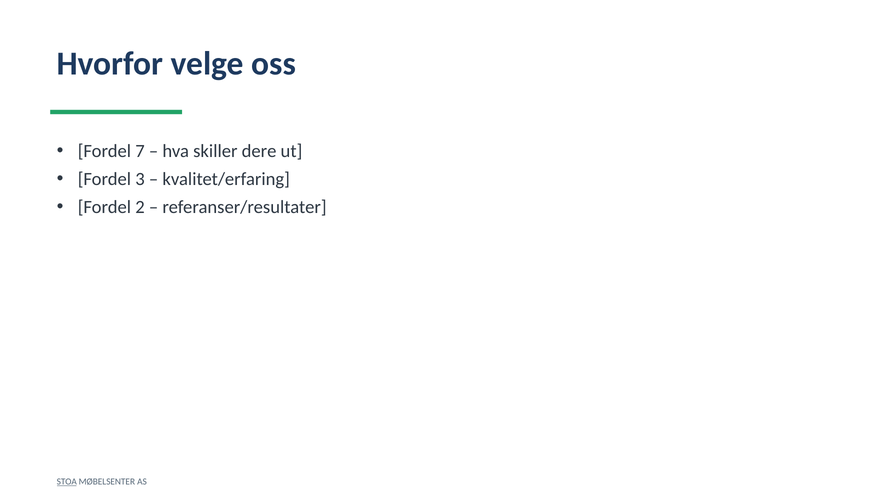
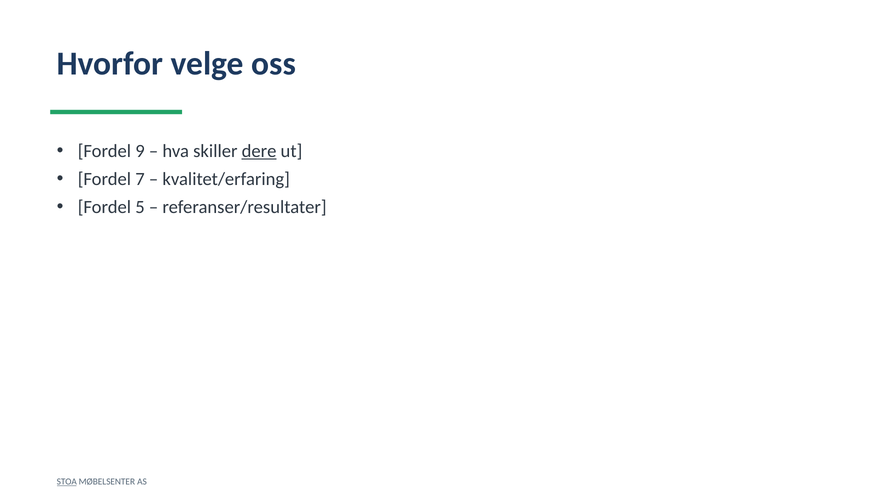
7: 7 -> 9
dere underline: none -> present
3: 3 -> 7
2: 2 -> 5
